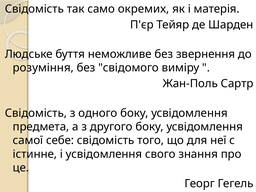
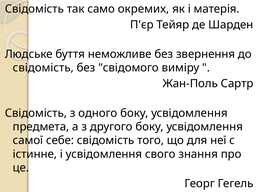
розуміння at (43, 68): розуміння -> свідомість
